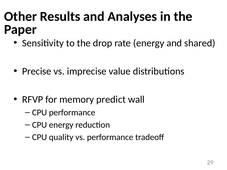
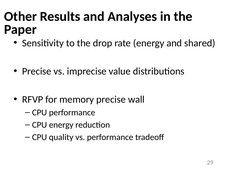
memory predict: predict -> precise
